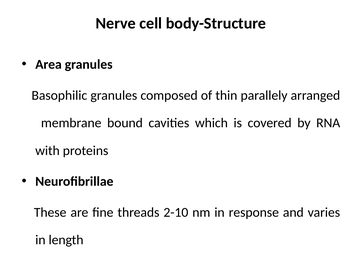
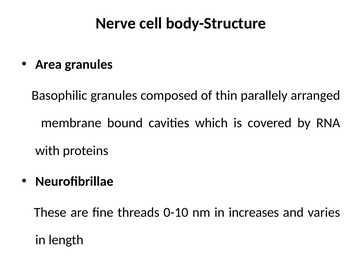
2-10: 2-10 -> 0-10
response: response -> increases
